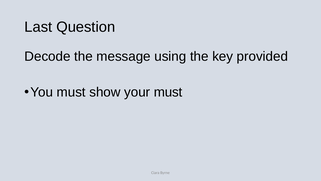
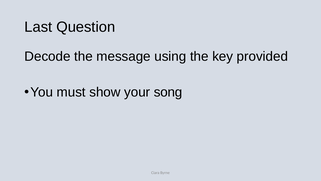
your must: must -> song
